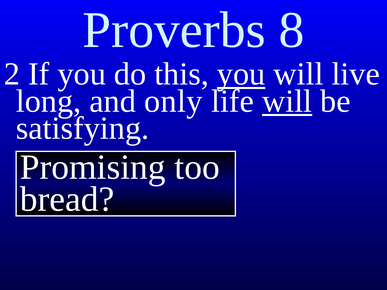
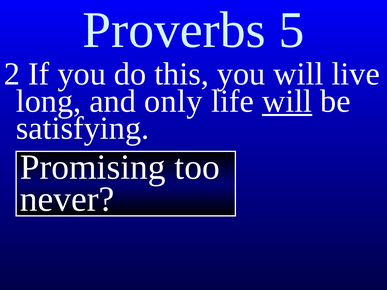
8: 8 -> 5
you at (241, 74) underline: present -> none
bread: bread -> never
